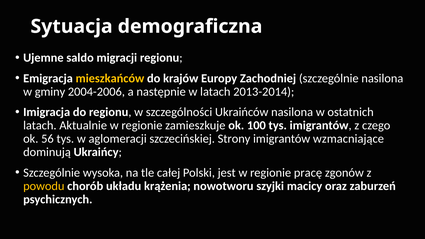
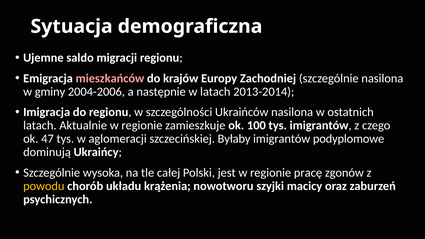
mieszkańców colour: yellow -> pink
56: 56 -> 47
Strony: Strony -> Byłaby
wzmacniające: wzmacniające -> podyplomowe
